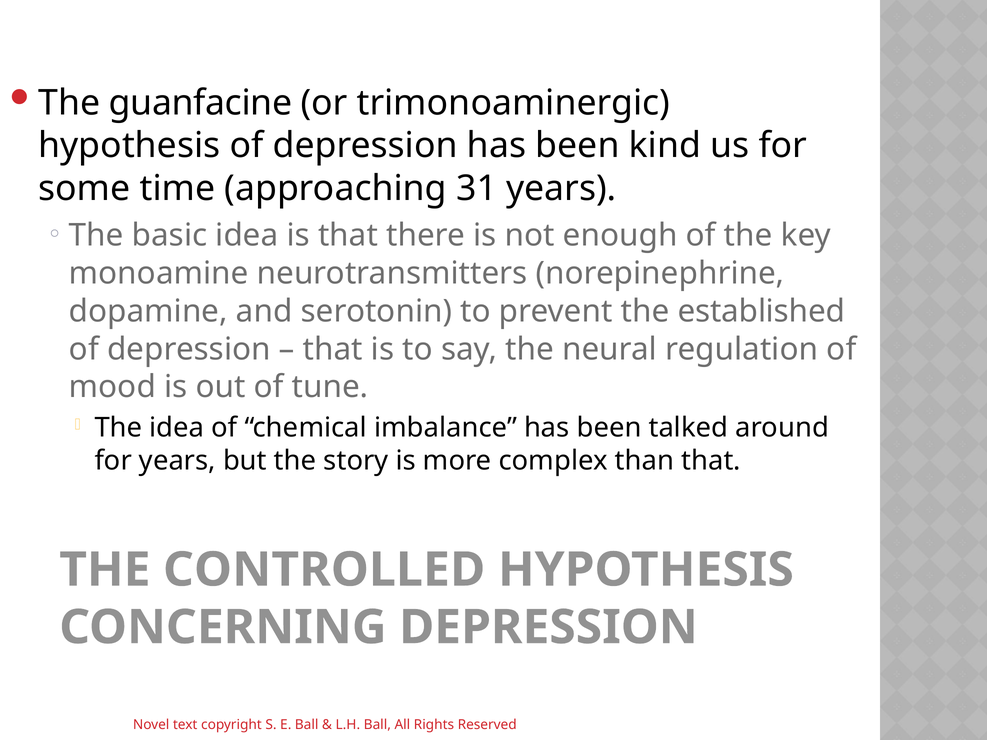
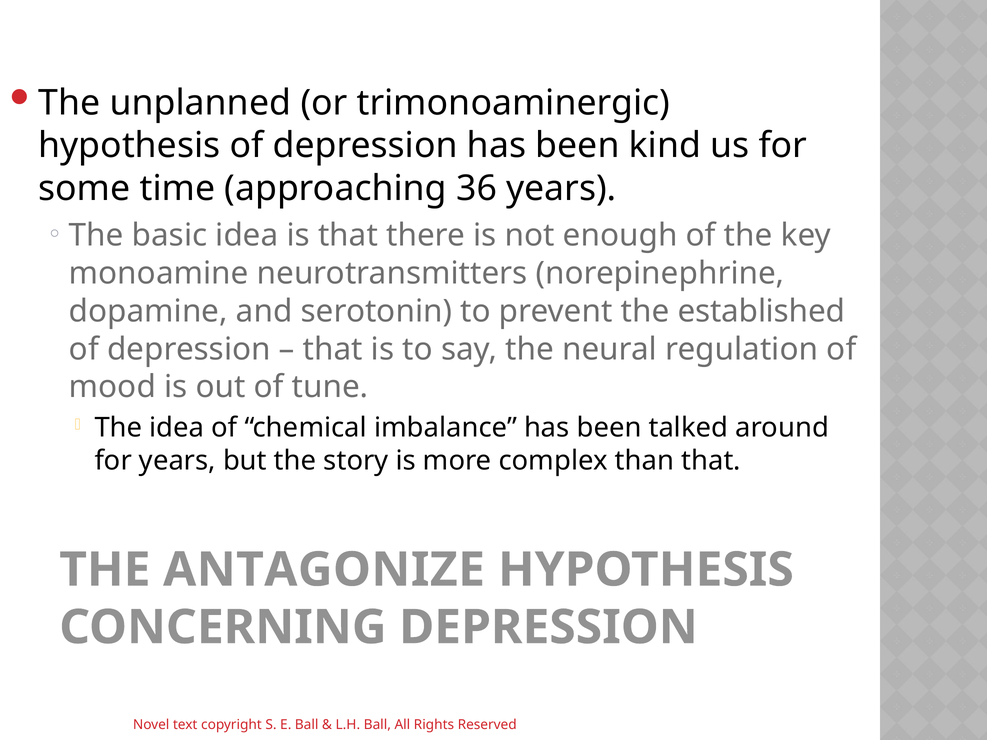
guanfacine: guanfacine -> unplanned
31: 31 -> 36
CONTROLLED: CONTROLLED -> ANTAGONIZE
